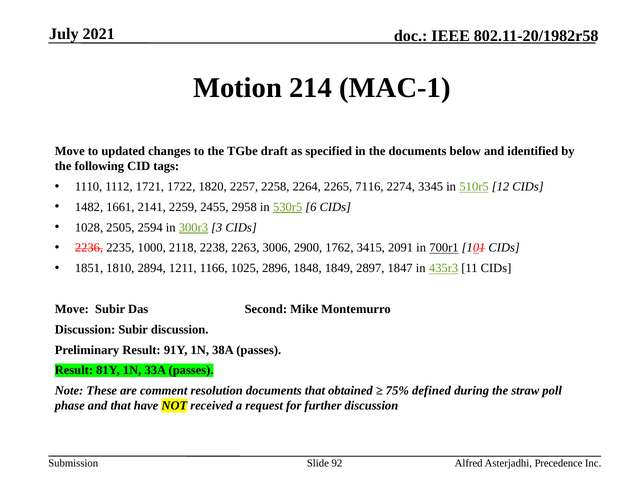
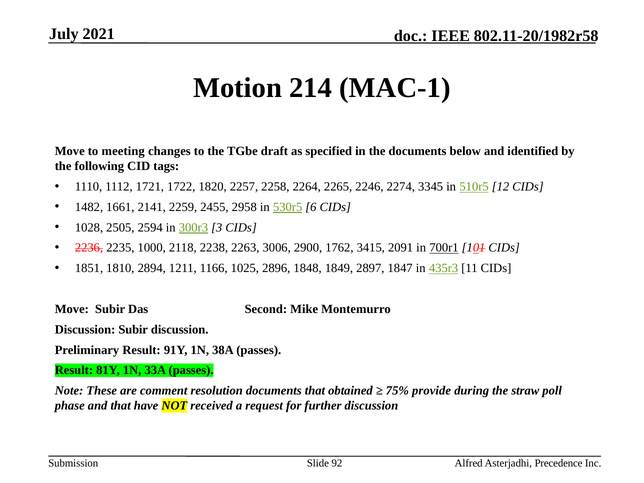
updated: updated -> meeting
7116: 7116 -> 2246
defined: defined -> provide
